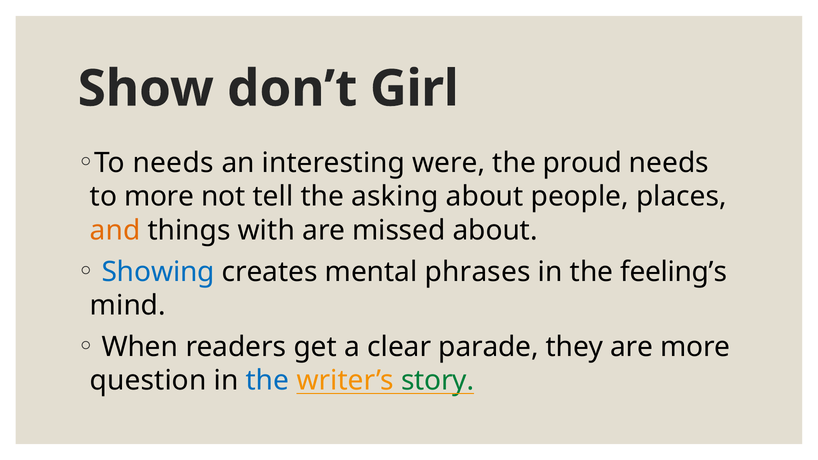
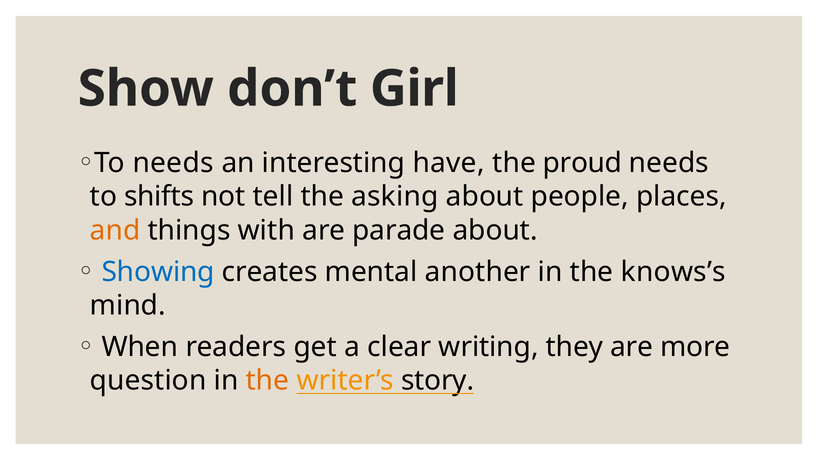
were: were -> have
to more: more -> shifts
missed: missed -> parade
phrases: phrases -> another
feeling’s: feeling’s -> knows’s
parade: parade -> writing
the at (267, 381) colour: blue -> orange
story colour: green -> black
